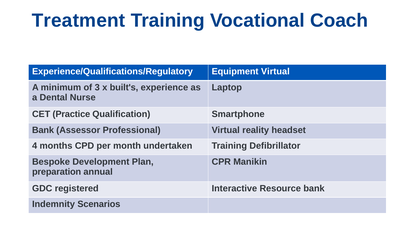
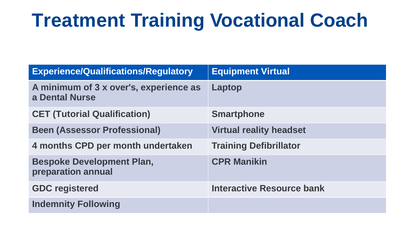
built's: built's -> over's
Practice: Practice -> Tutorial
Bank at (43, 130): Bank -> Been
Scenarios: Scenarios -> Following
